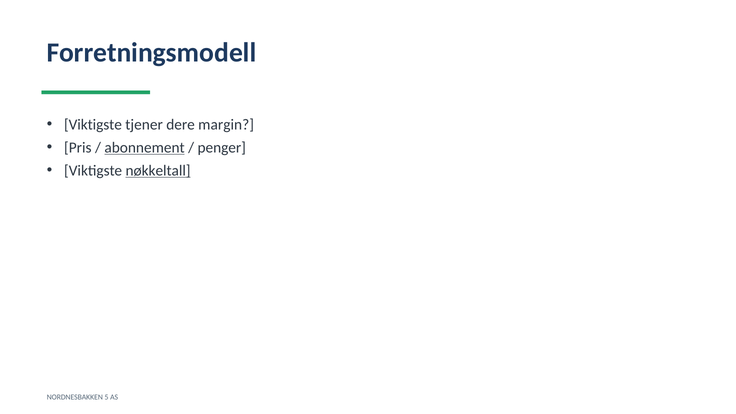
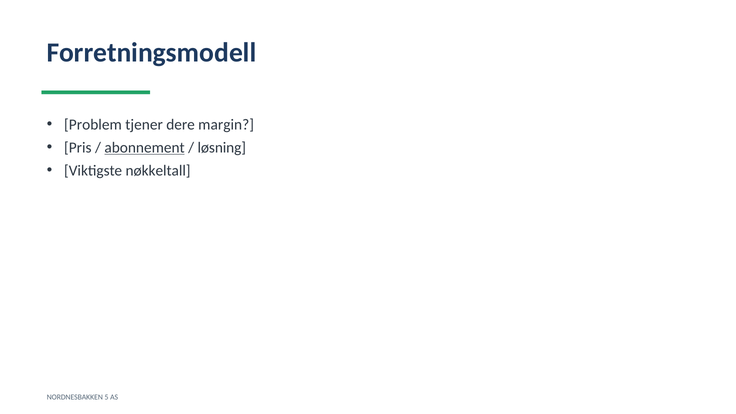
Viktigste at (93, 125): Viktigste -> Problem
penger: penger -> løsning
nøkkeltall underline: present -> none
